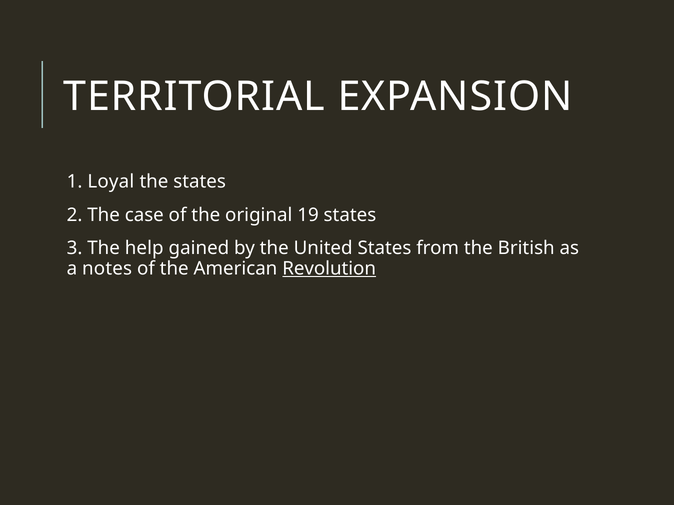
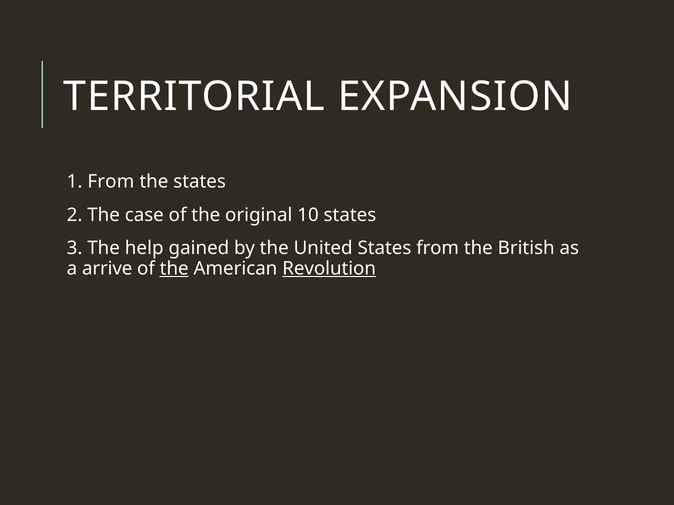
1 Loyal: Loyal -> From
19: 19 -> 10
notes: notes -> arrive
the at (174, 269) underline: none -> present
